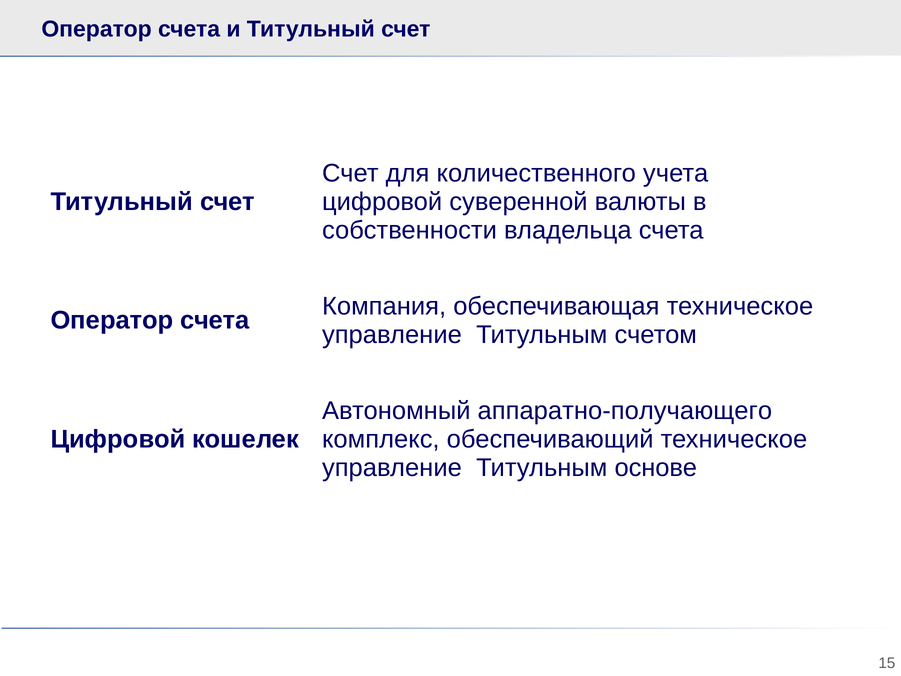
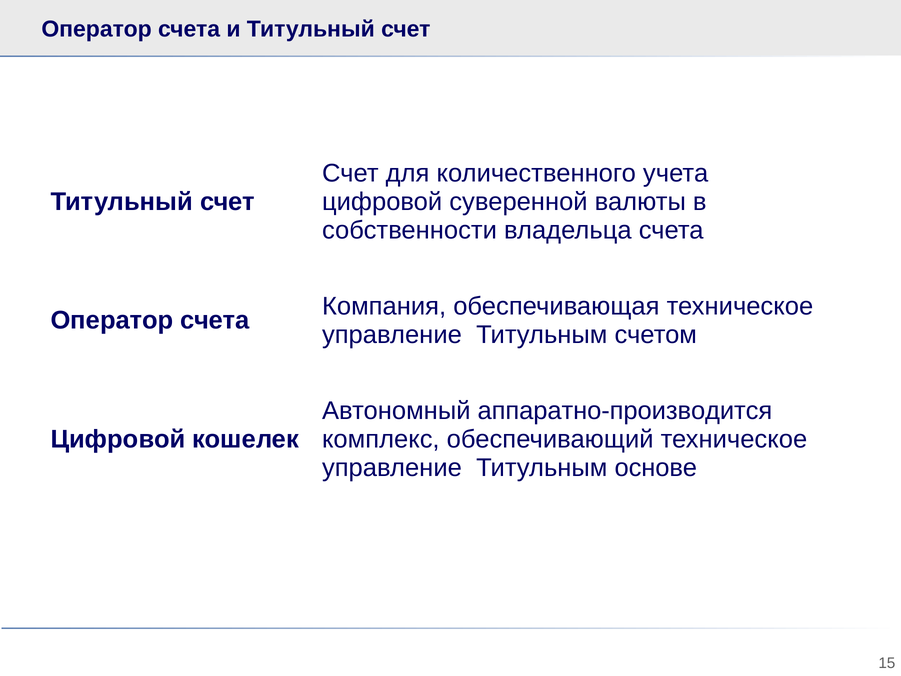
аппаратно-получающего: аппаратно-получающего -> аппаратно-производится
